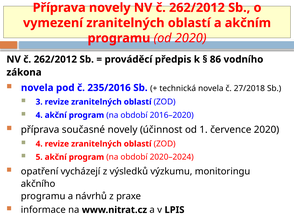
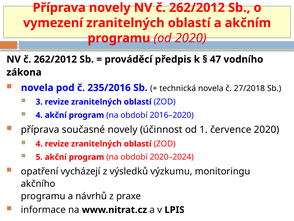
86: 86 -> 47
